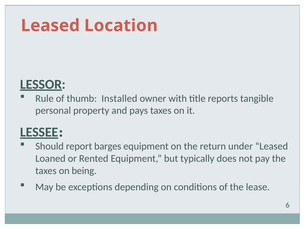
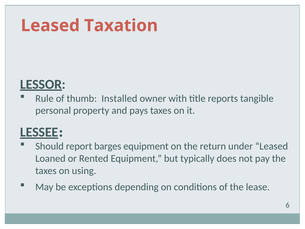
Location: Location -> Taxation
being: being -> using
